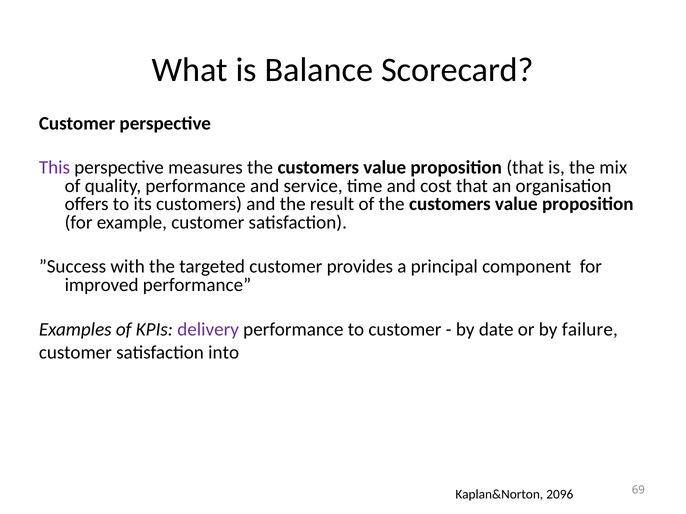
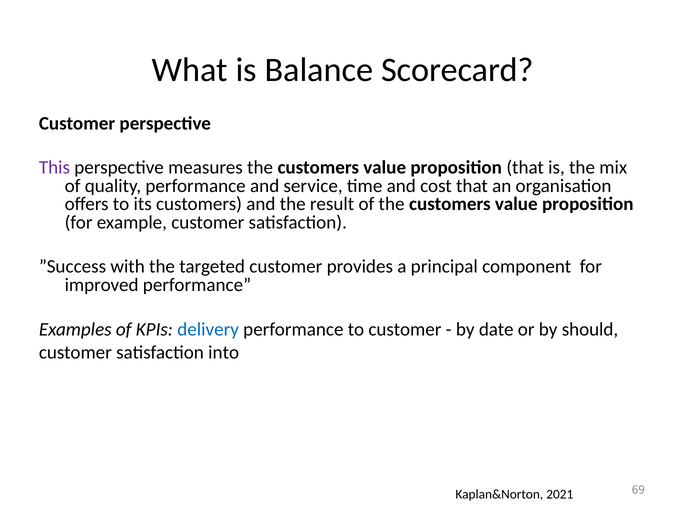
delivery colour: purple -> blue
failure: failure -> should
2096: 2096 -> 2021
